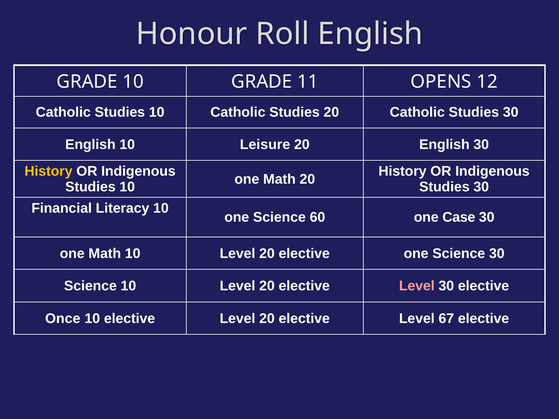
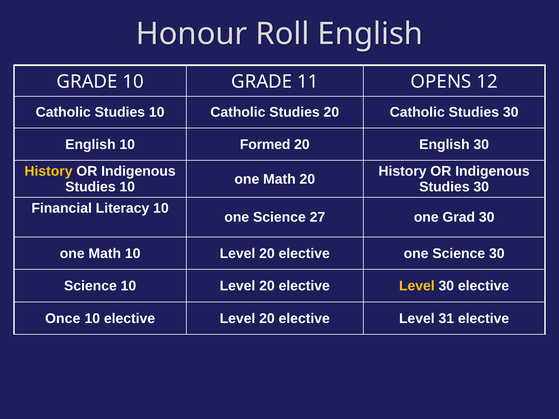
Leisure: Leisure -> Formed
60: 60 -> 27
Case: Case -> Grad
Level at (417, 286) colour: pink -> yellow
67: 67 -> 31
